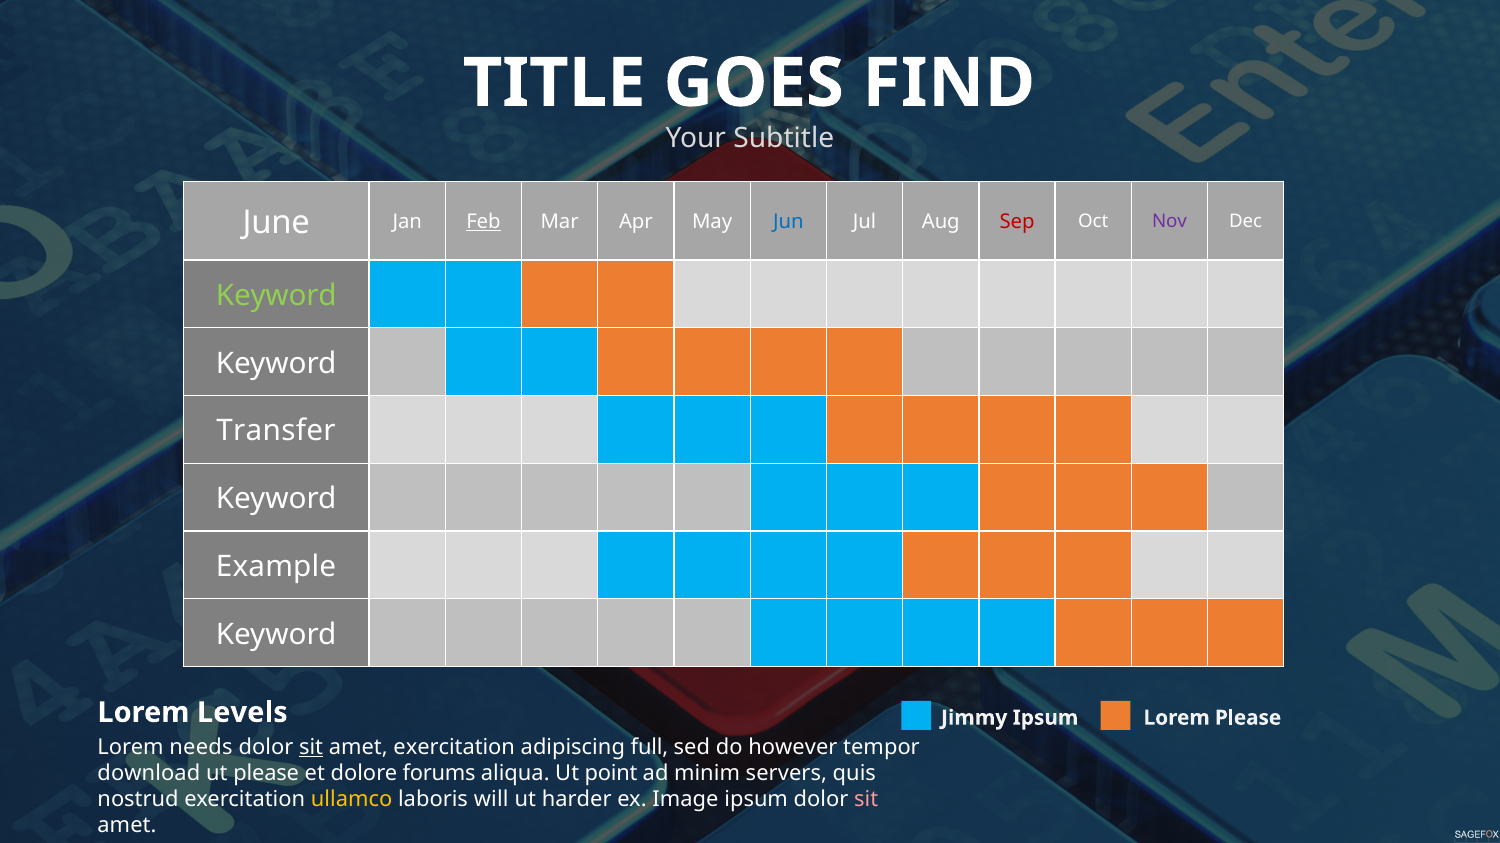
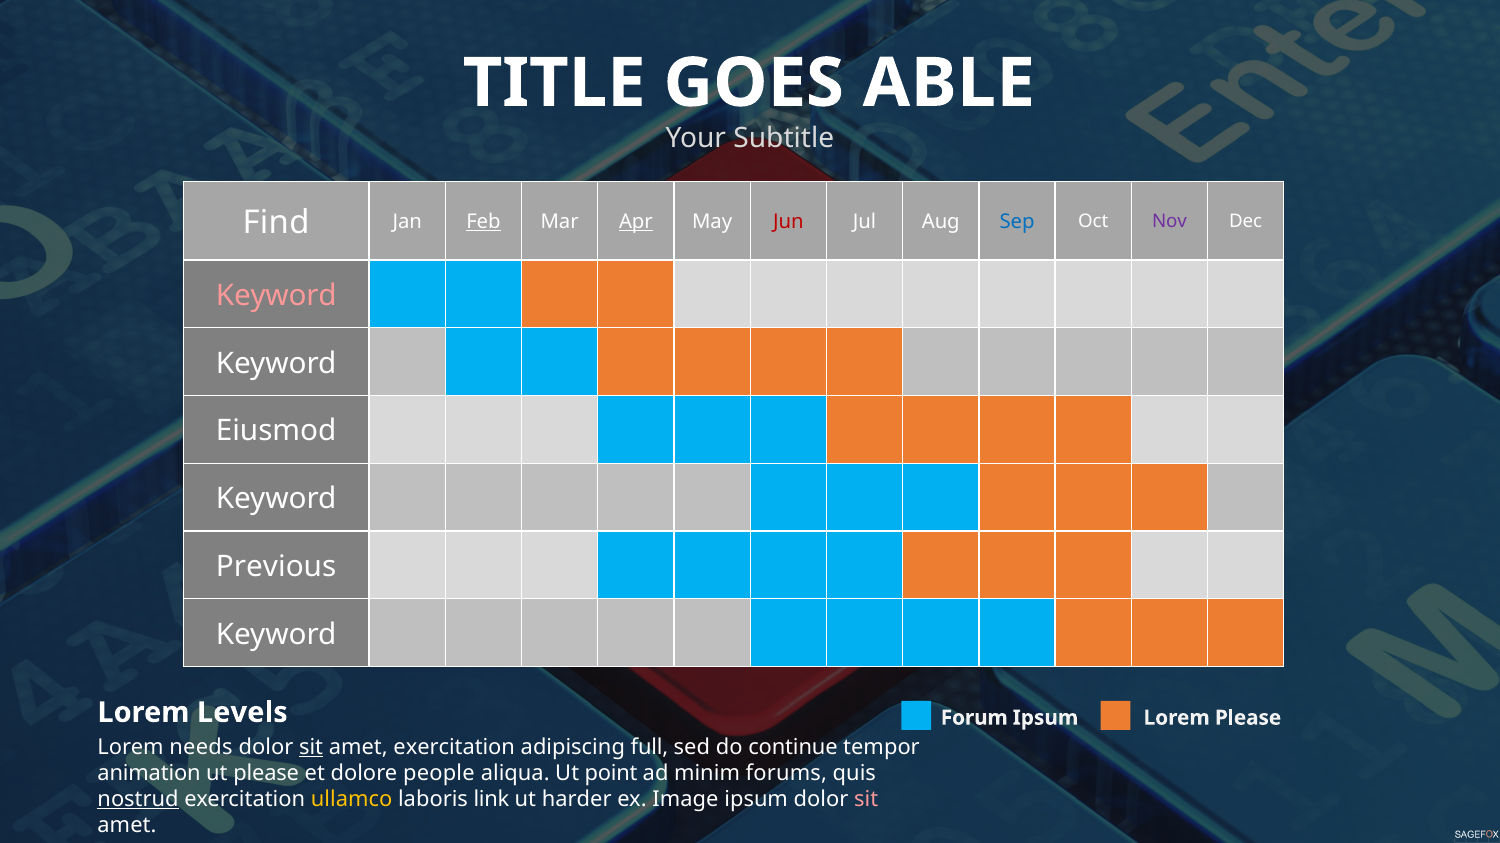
FIND: FIND -> ABLE
June: June -> Find
Apr underline: none -> present
Jun colour: blue -> red
Sep colour: red -> blue
Keyword at (276, 296) colour: light green -> pink
Transfer: Transfer -> Eiusmod
Example: Example -> Previous
Jimmy: Jimmy -> Forum
however: however -> continue
download: download -> animation
forums: forums -> people
servers: servers -> forums
nostrud underline: none -> present
will: will -> link
